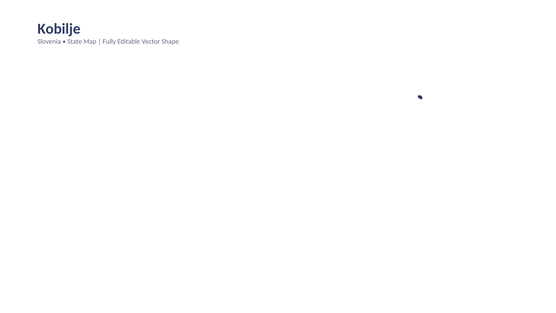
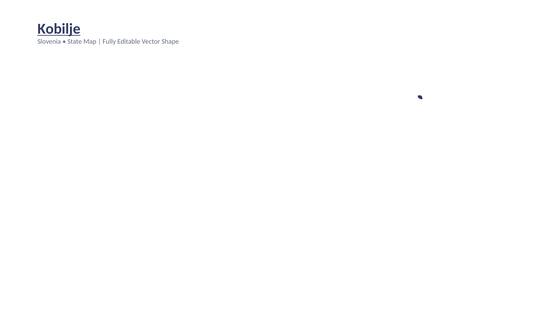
Kobilje underline: none -> present
